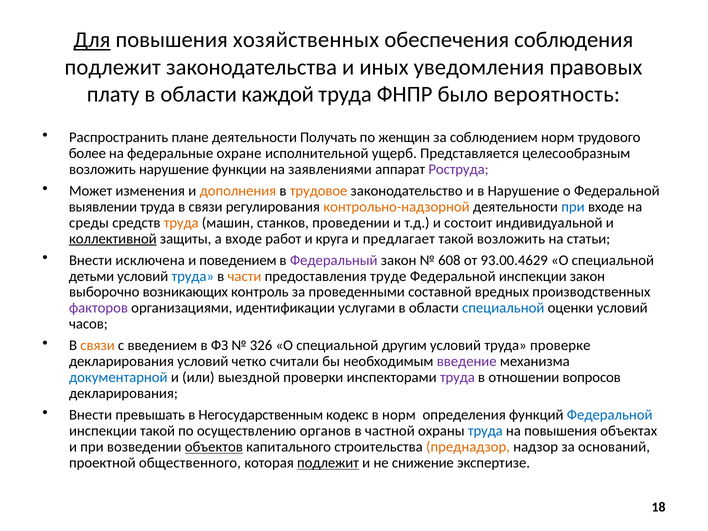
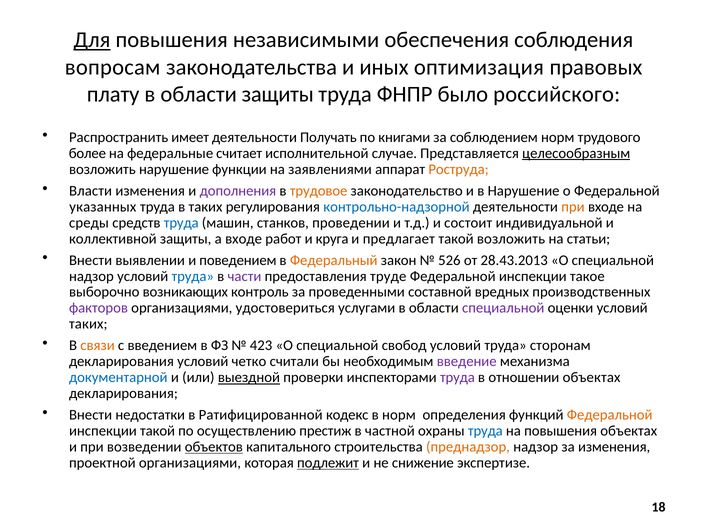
хозяйственных: хозяйственных -> независимыми
подлежит at (113, 67): подлежит -> вопросам
уведомления: уведомления -> оптимизация
области каждой: каждой -> защиты
вероятность: вероятность -> российского
плане: плане -> имеет
женщин: женщин -> книгами
охране: охране -> считает
ущерб: ущерб -> случае
целесообразным underline: none -> present
Роструда colour: purple -> orange
Может: Может -> Власти
дополнения colour: orange -> purple
выявлении: выявлении -> указанных
труда в связи: связи -> таких
контрольно-надзорной colour: orange -> blue
при at (573, 207) colour: blue -> orange
труда at (181, 223) colour: orange -> blue
коллективной underline: present -> none
исключена: исключена -> выявлении
Федеральный colour: purple -> orange
608: 608 -> 526
93.00.4629: 93.00.4629 -> 28.43.2013
детьми at (91, 276): детьми -> надзор
части colour: orange -> purple
инспекции закон: закон -> такое
идентификации: идентификации -> удостовериться
специальной at (503, 308) colour: blue -> purple
часов at (88, 324): часов -> таких
326: 326 -> 423
другим: другим -> свобод
проверке: проверке -> сторонам
выездной underline: none -> present
отношении вопросов: вопросов -> объектах
превышать: превышать -> недостатки
Негосударственным: Негосударственным -> Ратифицированной
Федеральной at (610, 415) colour: blue -> orange
органов: органов -> престиж
за оснований: оснований -> изменения
проектной общественного: общественного -> организациями
